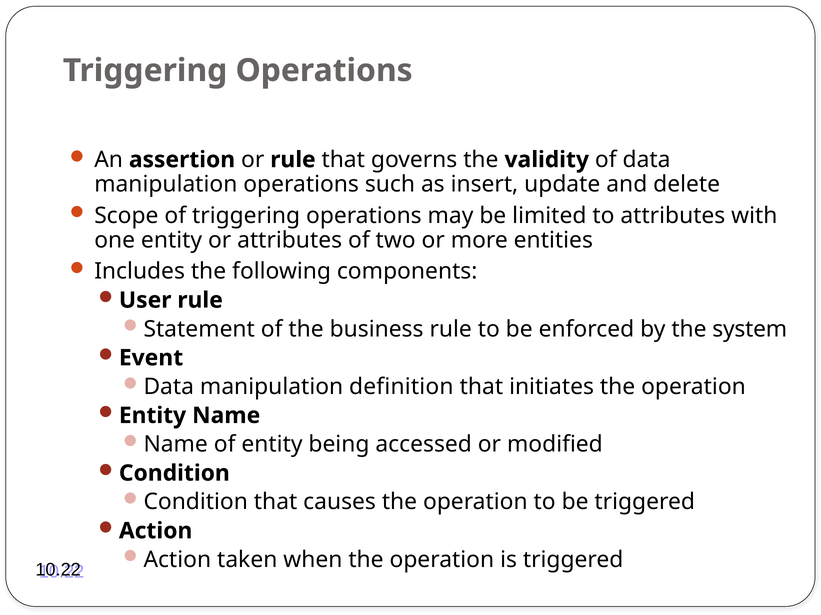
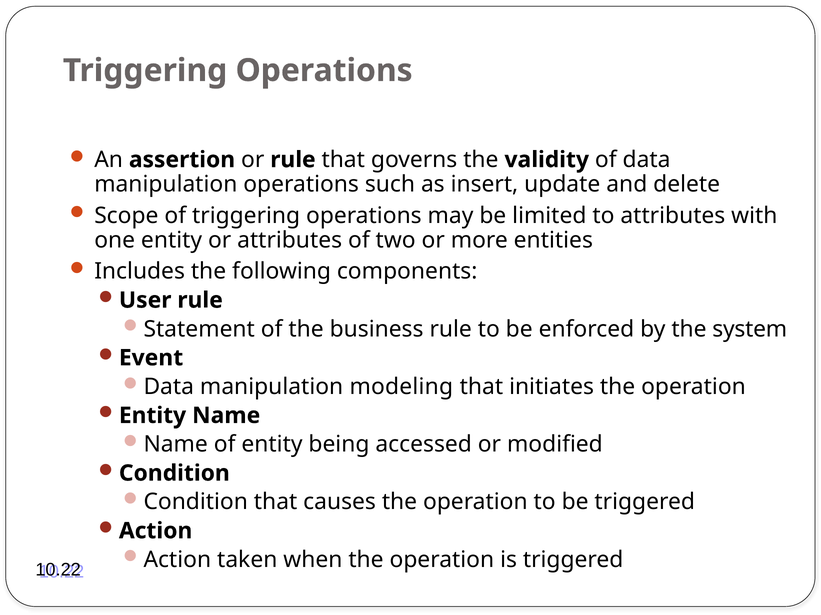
definition: definition -> modeling
